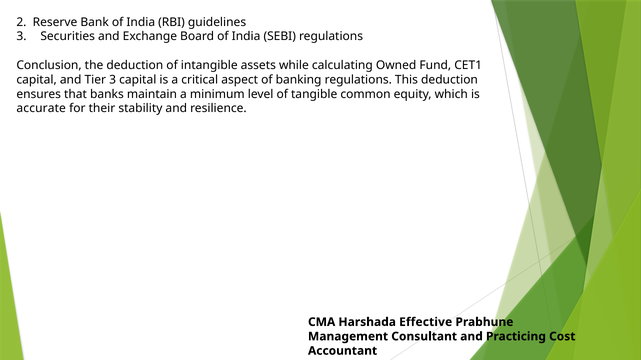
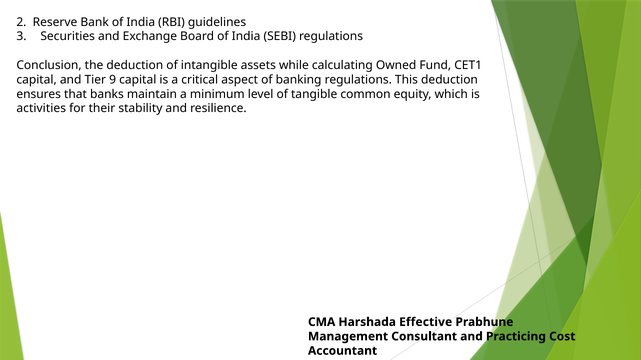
Tier 3: 3 -> 9
accurate: accurate -> activities
